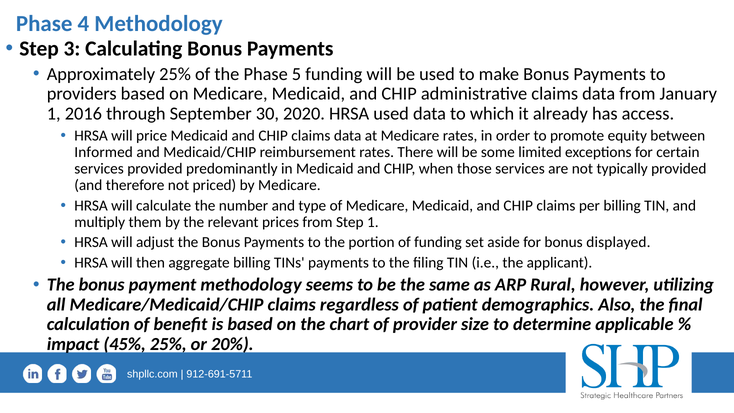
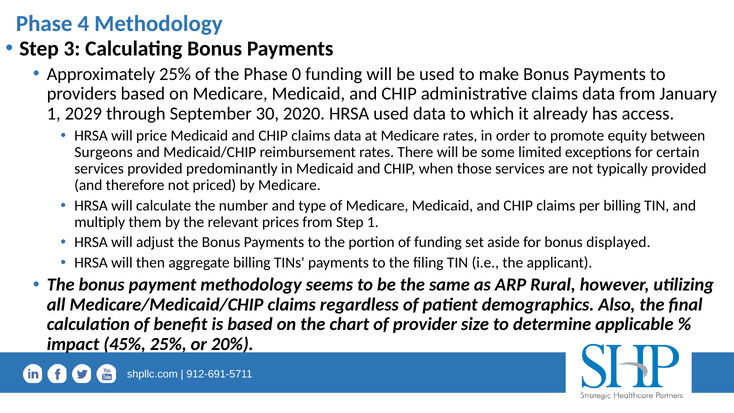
5: 5 -> 0
2016: 2016 -> 2029
Informed: Informed -> Surgeons
